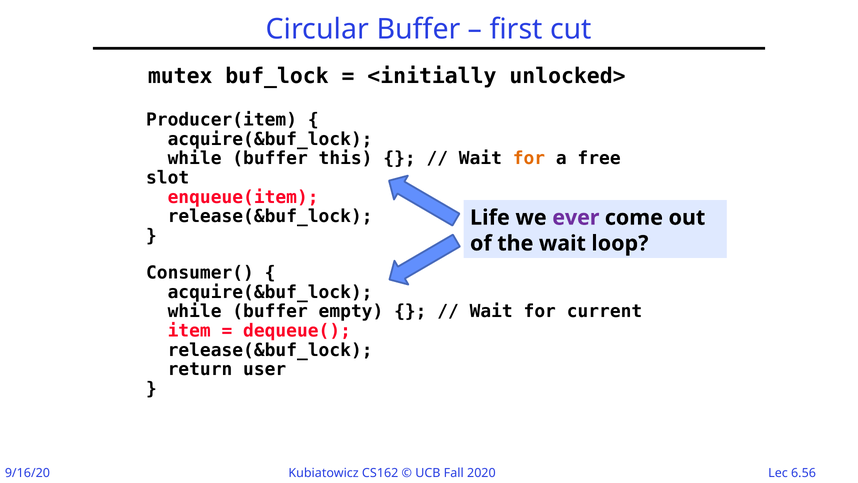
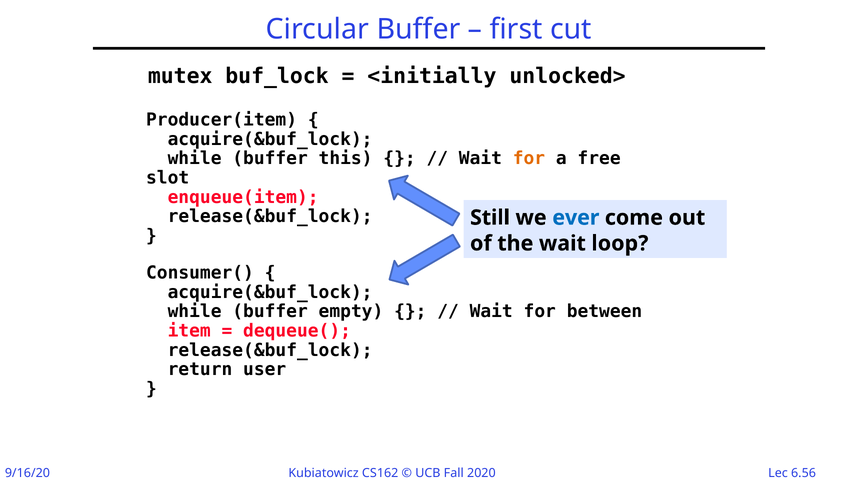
Life: Life -> Still
ever colour: purple -> blue
current: current -> between
